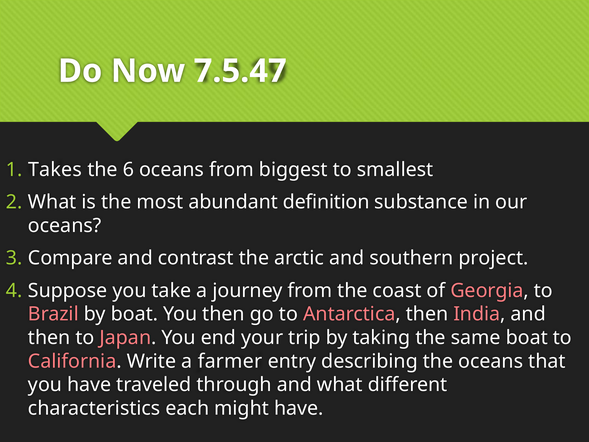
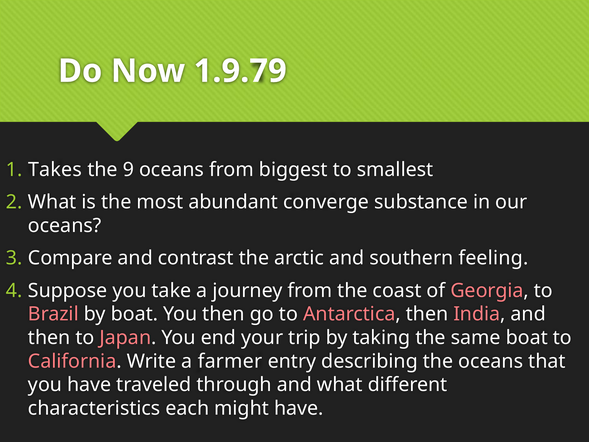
7.5.47: 7.5.47 -> 1.9.79
6: 6 -> 9
definition: definition -> converge
project: project -> feeling
